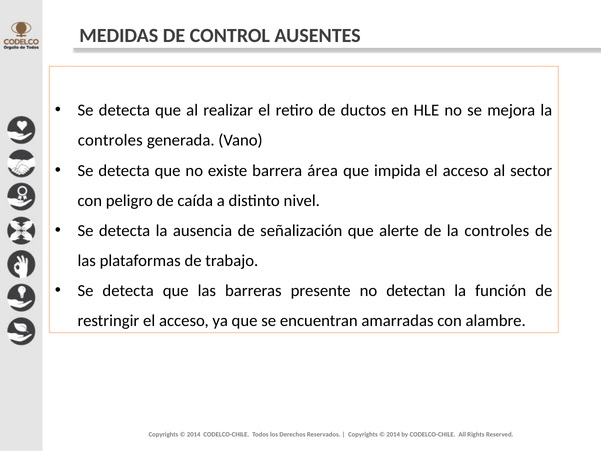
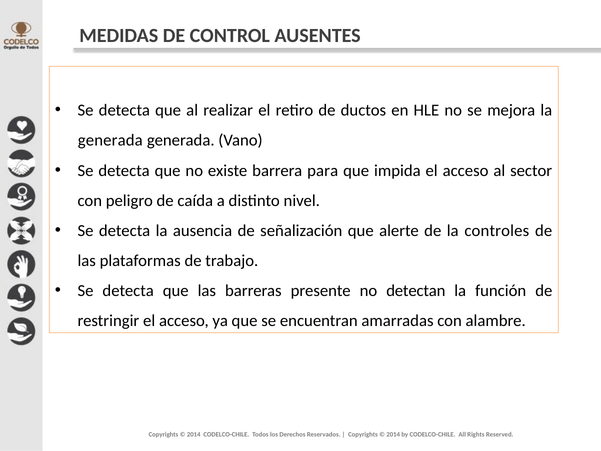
controles at (110, 140): controles -> generada
área: área -> para
